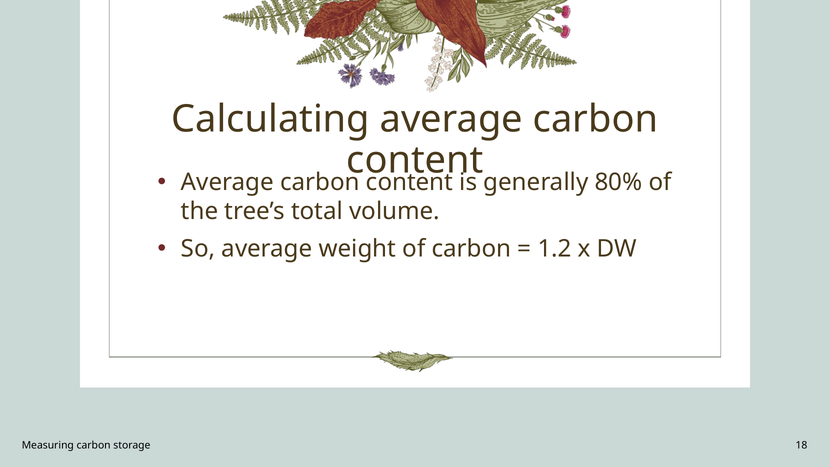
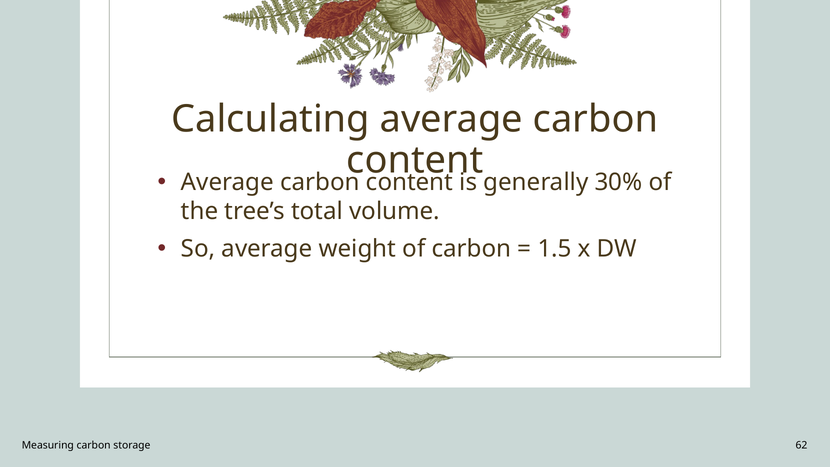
80%: 80% -> 30%
1.2: 1.2 -> 1.5
18: 18 -> 62
